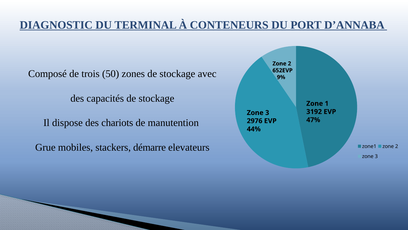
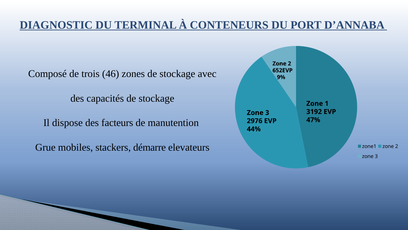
50: 50 -> 46
chariots: chariots -> facteurs
